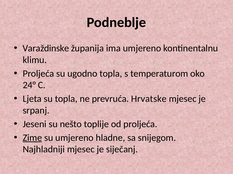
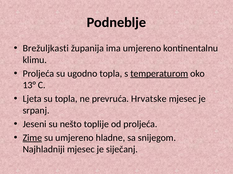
Varaždinske: Varaždinske -> Brežuljkasti
temperaturom underline: none -> present
24°: 24° -> 13°
